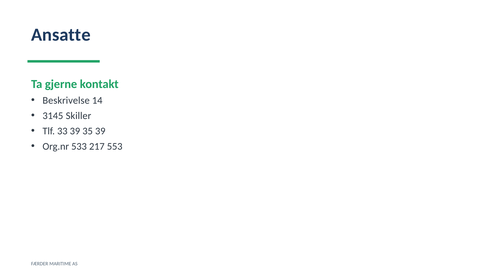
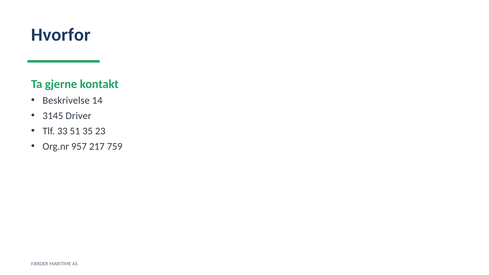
Ansatte: Ansatte -> Hvorfor
Skiller: Skiller -> Driver
33 39: 39 -> 51
35 39: 39 -> 23
533: 533 -> 957
553: 553 -> 759
